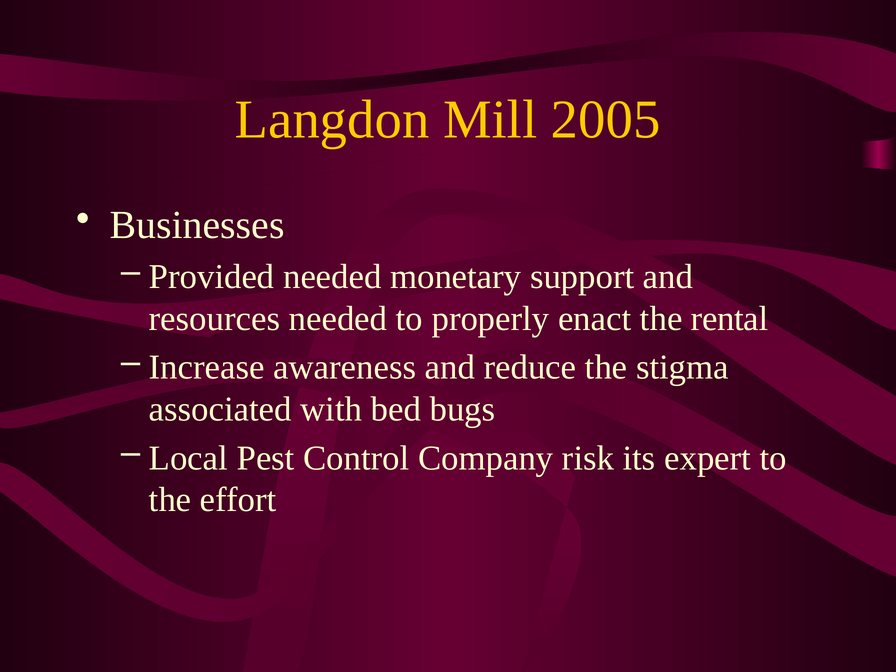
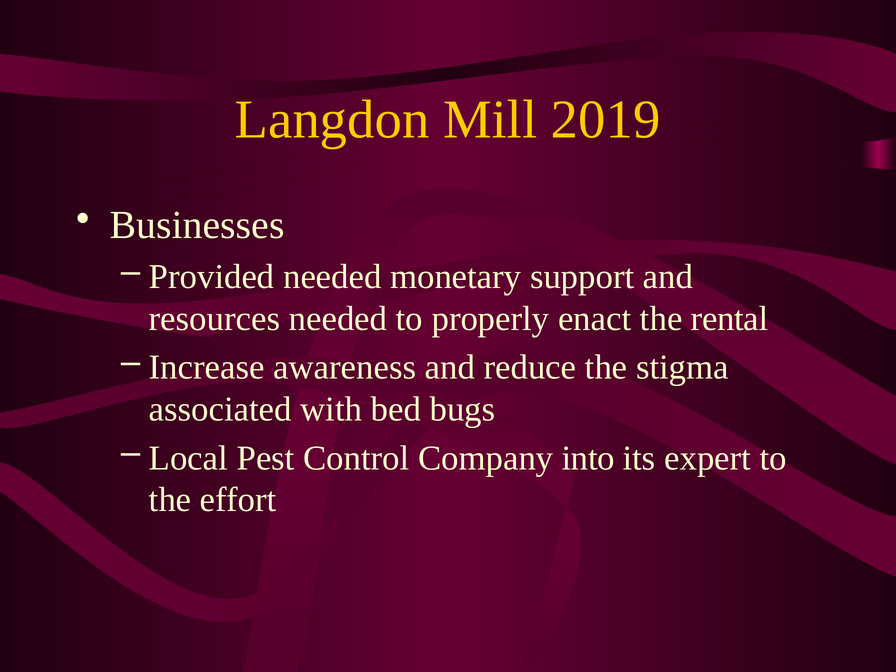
2005: 2005 -> 2019
risk: risk -> into
